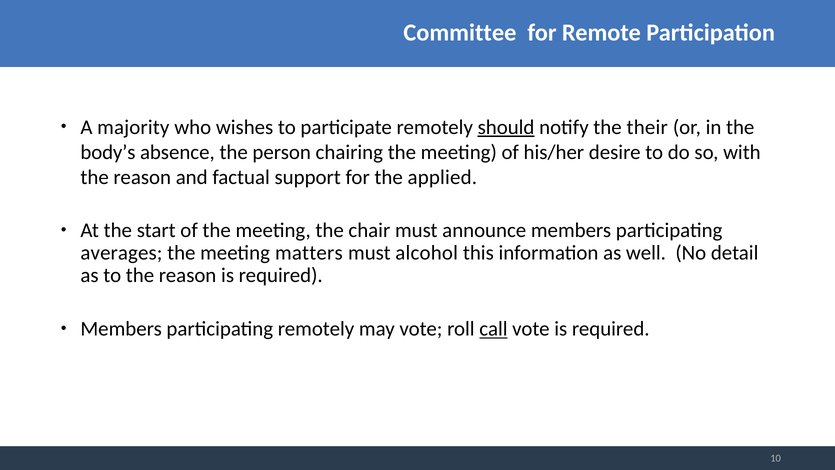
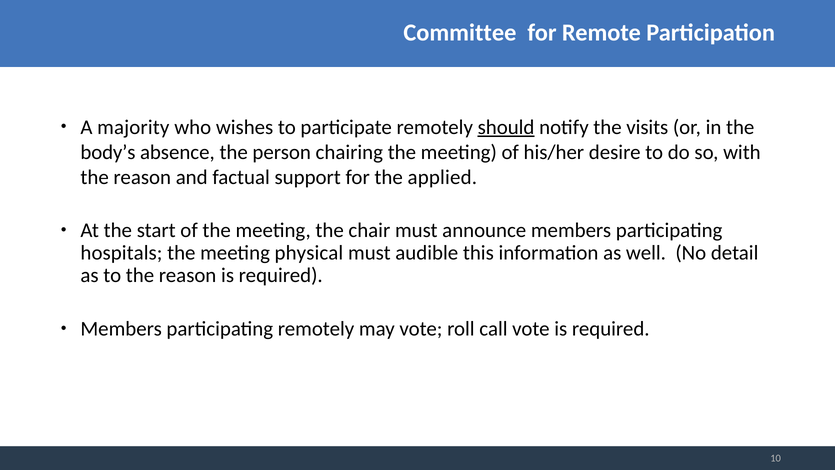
their: their -> visits
averages: averages -> hospitals
matters: matters -> physical
alcohol: alcohol -> audible
call underline: present -> none
